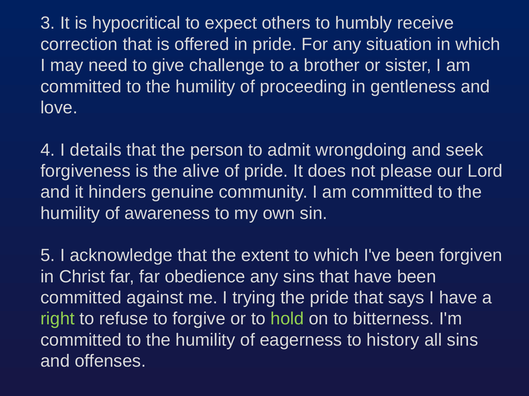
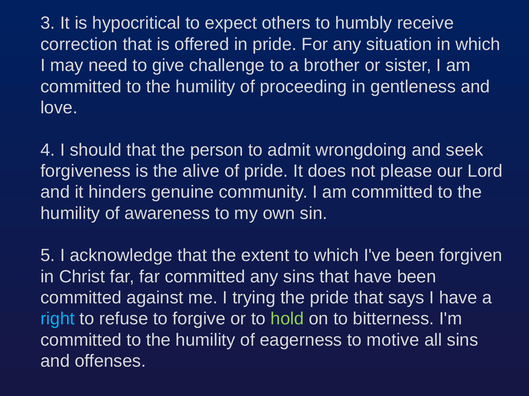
details: details -> should
far obedience: obedience -> committed
right colour: light green -> light blue
history: history -> motive
